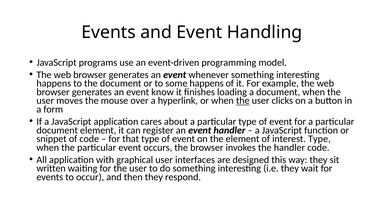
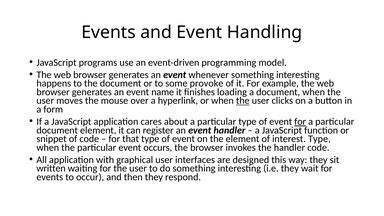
some happens: happens -> provoke
know: know -> name
for at (300, 122) underline: none -> present
